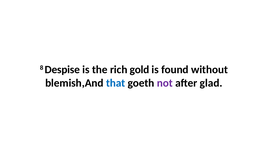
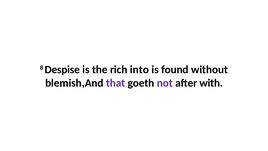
gold: gold -> into
that colour: blue -> purple
glad: glad -> with
